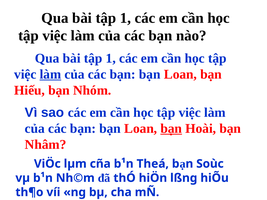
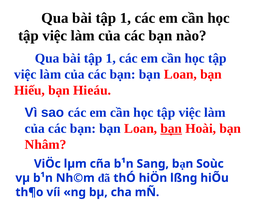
làm at (50, 74) underline: present -> none
Nhóm: Nhóm -> Hieáu
Theá: Theá -> Sang
